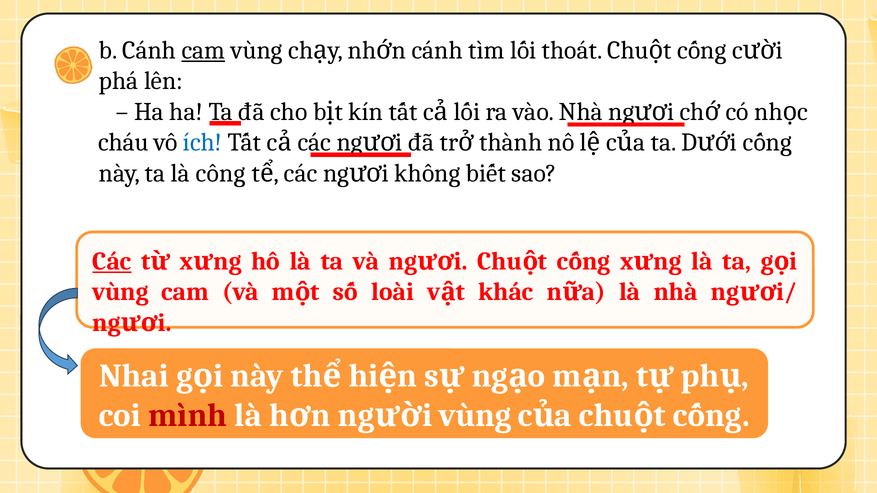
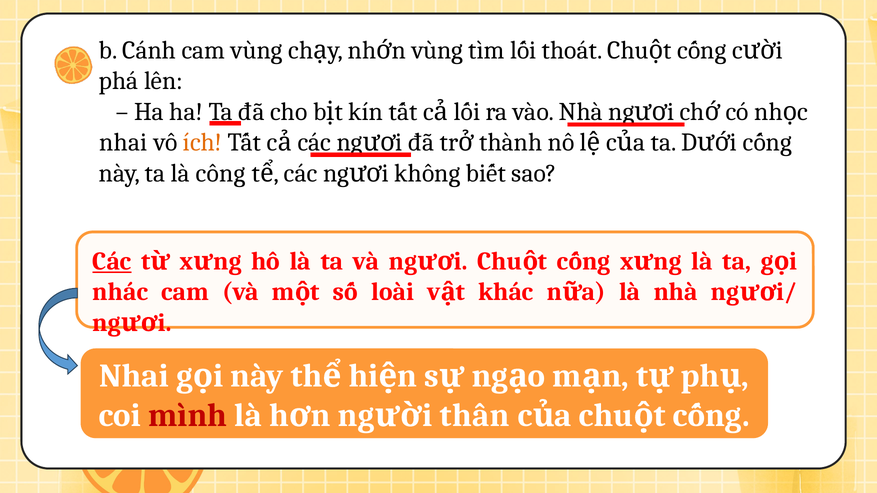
cam at (203, 50) underline: present -> none
cánh at (437, 50): cánh -> vùng
cháu at (124, 143): cháu -> nhai
ích colour: blue -> orange
vùng at (120, 292): vùng -> nhác
vùng at (475, 416): vùng -> thân
